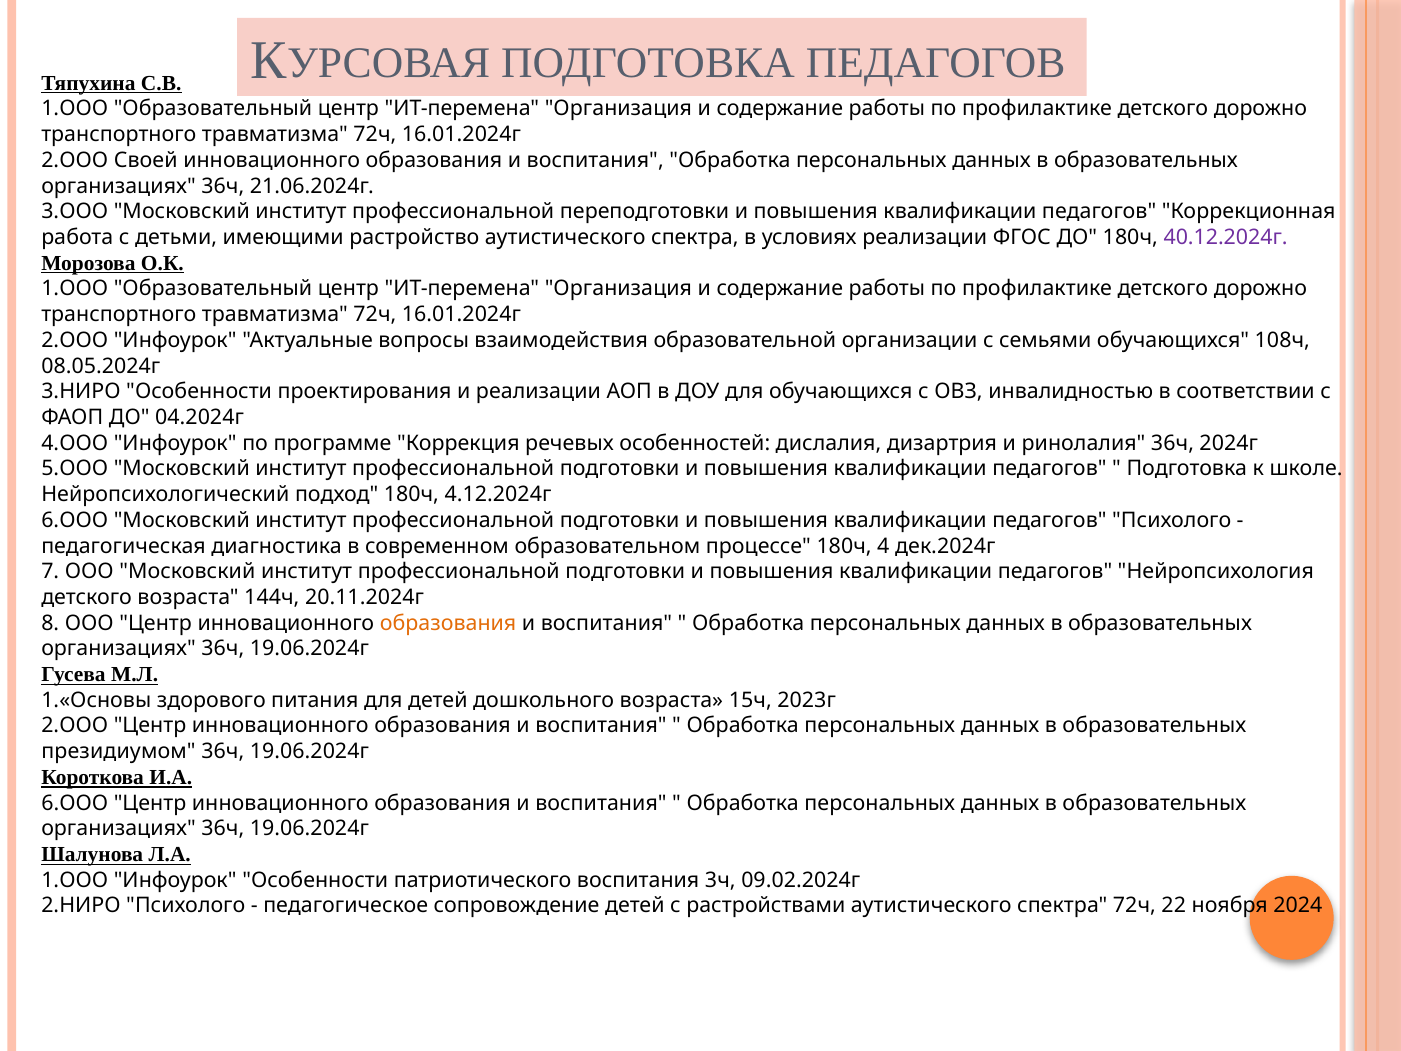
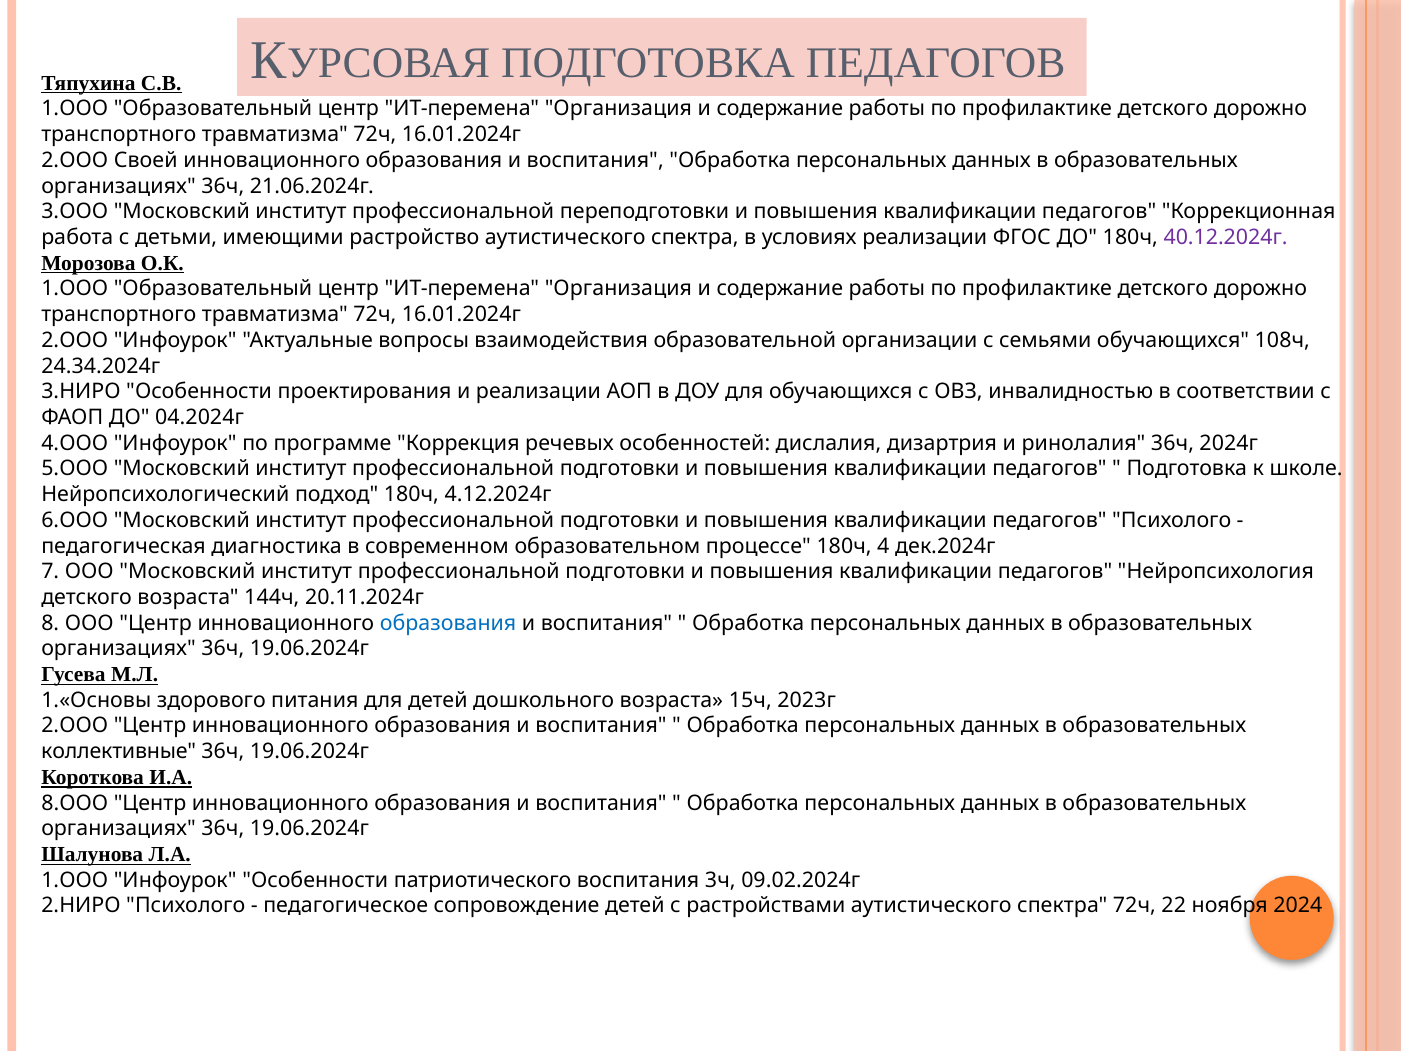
08.05.2024г: 08.05.2024г -> 24.34.2024г
образования at (448, 623) colour: orange -> blue
президиумом: президиумом -> коллективные
6.ООО at (75, 803): 6.ООО -> 8.ООО
